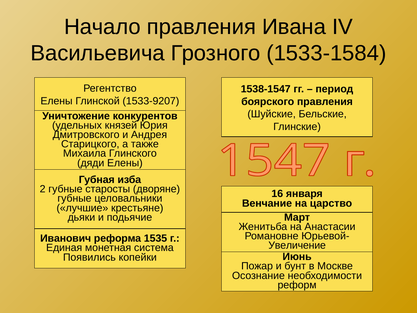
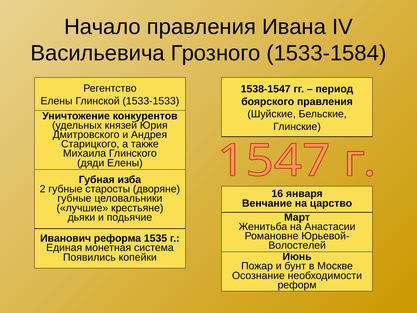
1533-9207: 1533-9207 -> 1533-1533
Увеличение: Увеличение -> Волостелей
